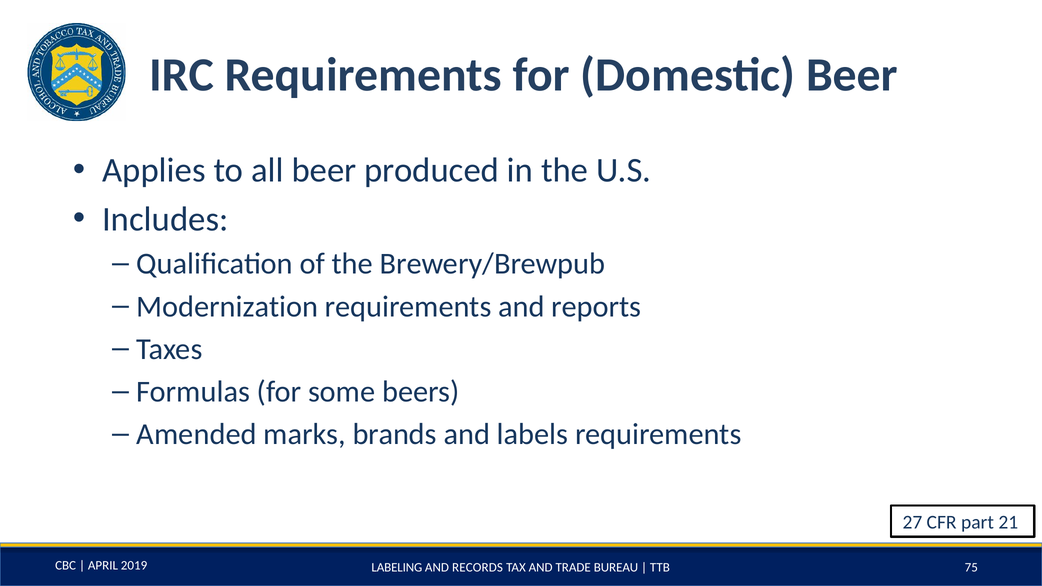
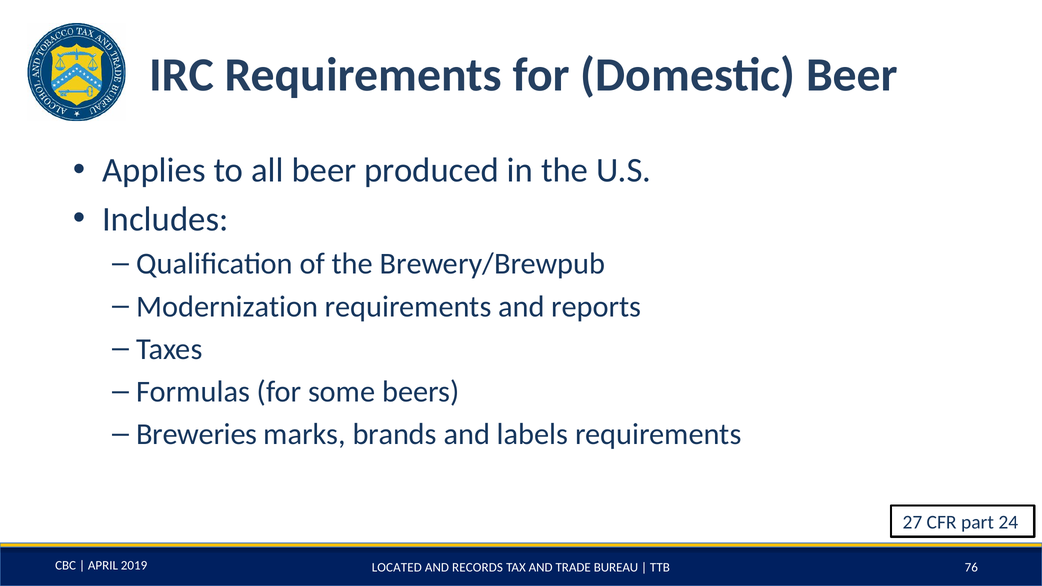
Amended: Amended -> Breweries
21: 21 -> 24
LABELING: LABELING -> LOCATED
75: 75 -> 76
